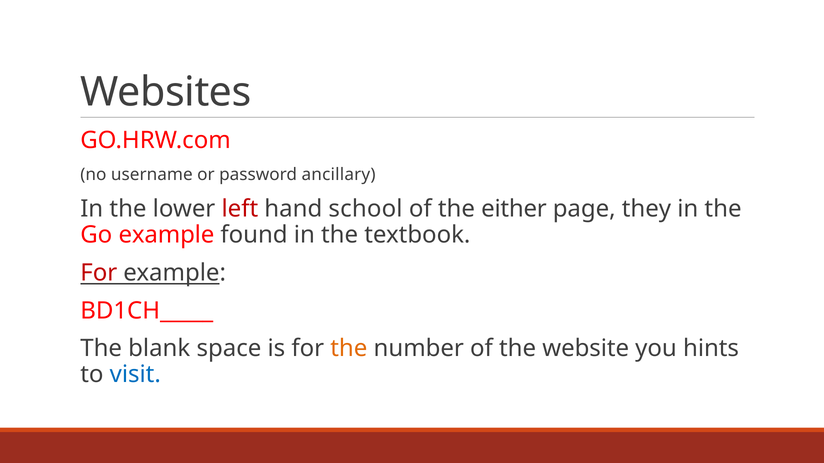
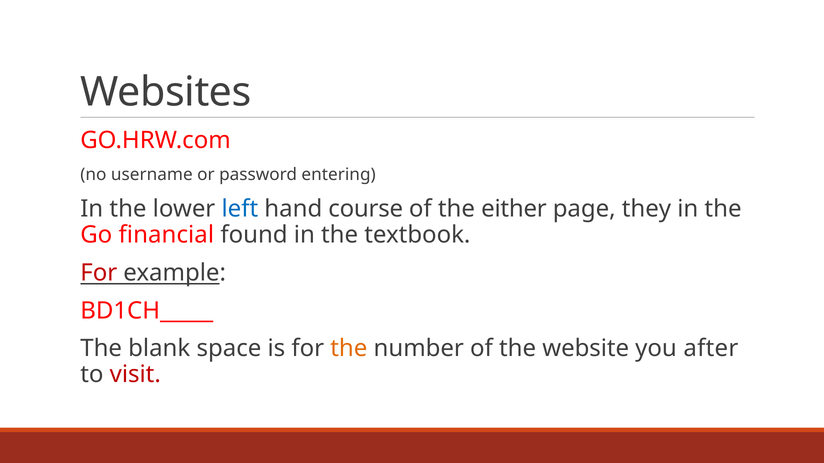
ancillary: ancillary -> entering
left colour: red -> blue
school: school -> course
Go example: example -> financial
hints: hints -> after
visit colour: blue -> red
